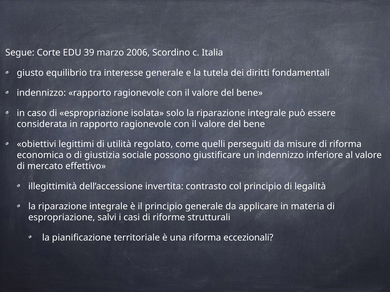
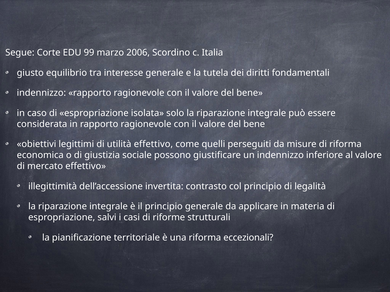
39: 39 -> 99
utilità regolato: regolato -> effettivo
